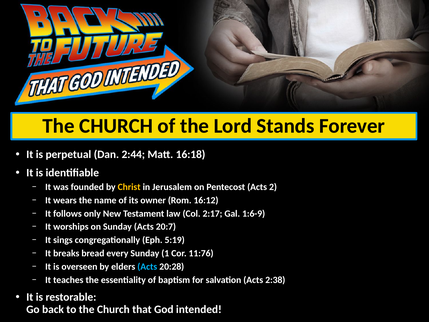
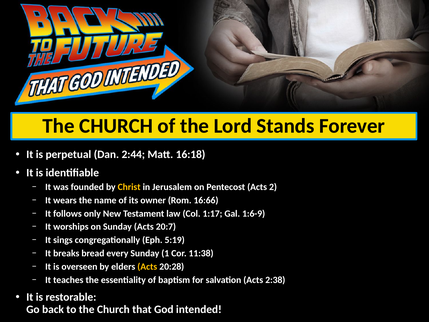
16:12: 16:12 -> 16:66
2:17: 2:17 -> 1:17
11:76: 11:76 -> 11:38
Acts at (147, 266) colour: light blue -> yellow
